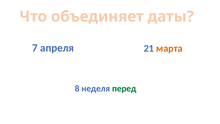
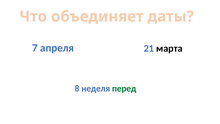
марта colour: orange -> black
